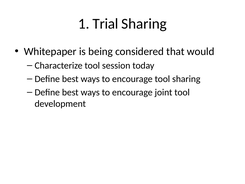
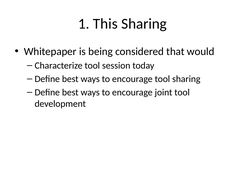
Trial: Trial -> This
